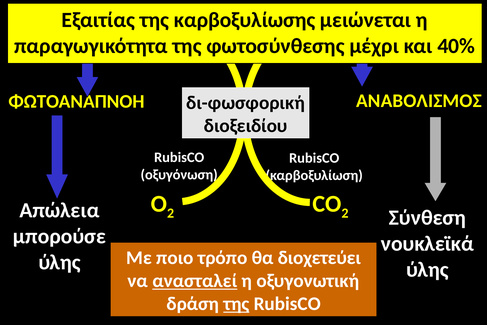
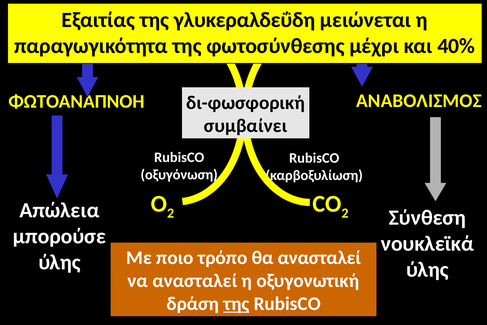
καρβοξυλίωσης: καρβοξυλίωσης -> γλυκεραλδεΰδη
διοξειδίου: διοξειδίου -> συμβαίνει
θα διοχετεύει: διοχετεύει -> ανασταλεί
ανασταλεί at (195, 281) underline: present -> none
